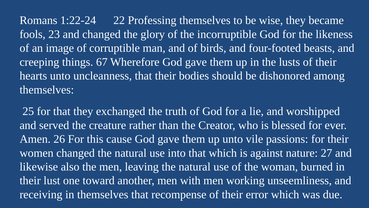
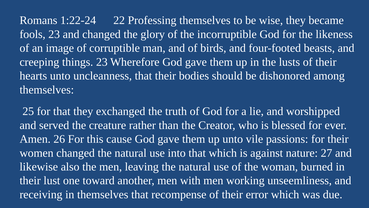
things 67: 67 -> 23
